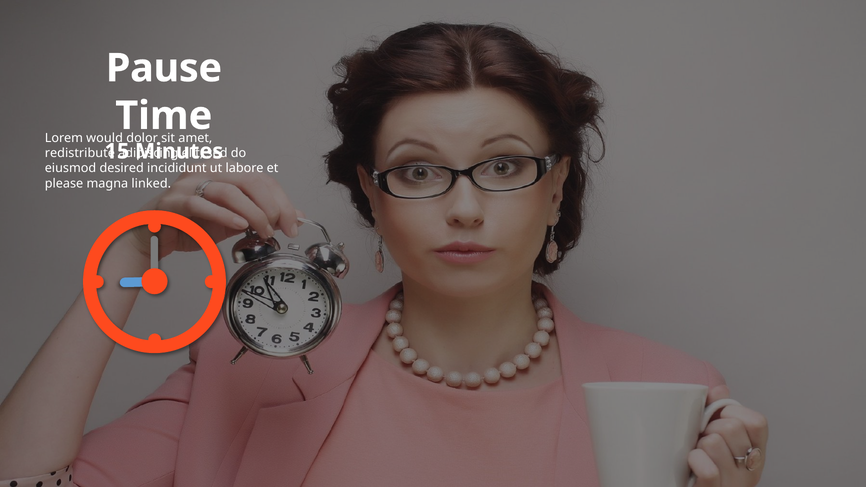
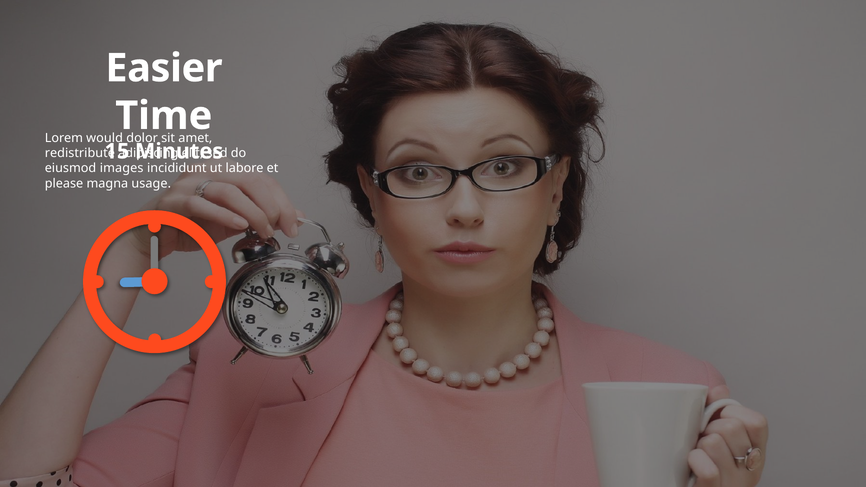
Pause: Pause -> Easier
desired: desired -> images
linked: linked -> usage
